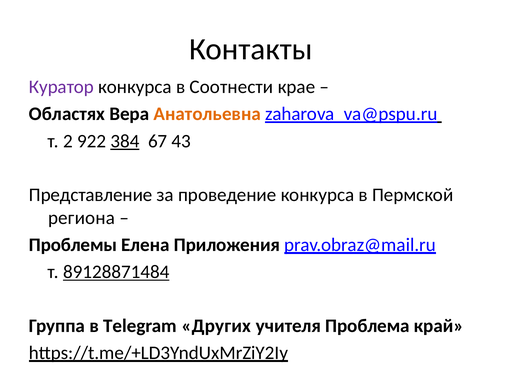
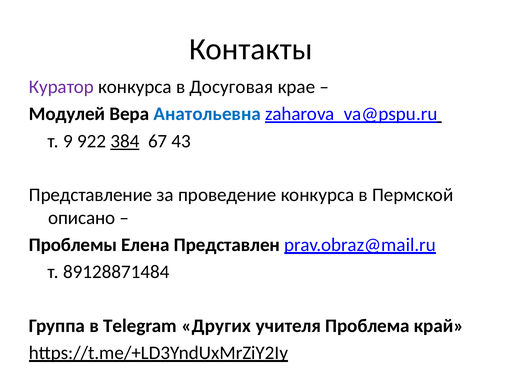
Соотнести: Соотнести -> Досуговая
Областях: Областях -> Модулей
Анатольевна colour: orange -> blue
2: 2 -> 9
региона: региона -> описано
Приложения: Приложения -> Представлен
89128871484 underline: present -> none
